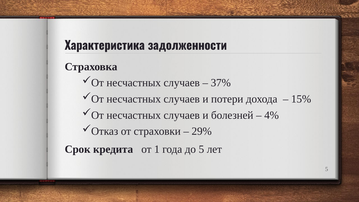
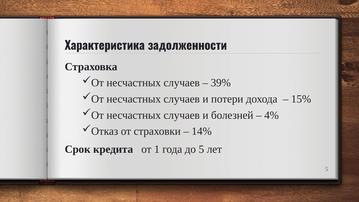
37%: 37% -> 39%
29%: 29% -> 14%
